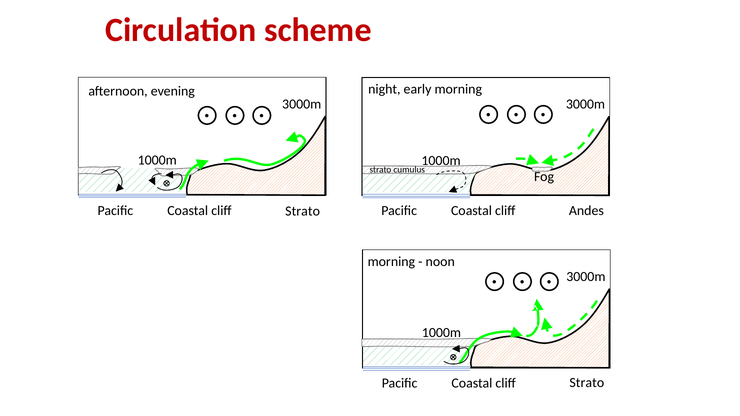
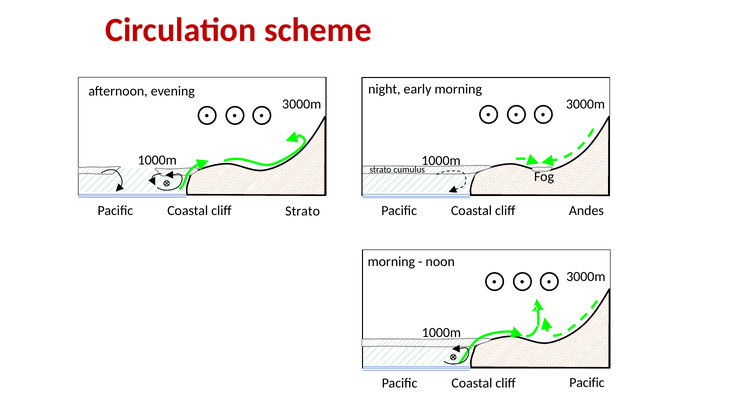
Strato at (587, 383): Strato -> Pacific
